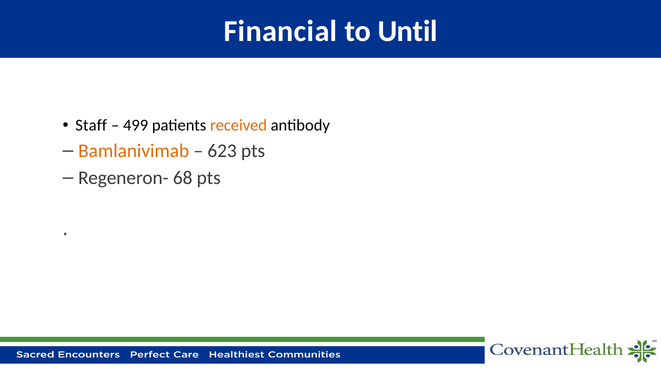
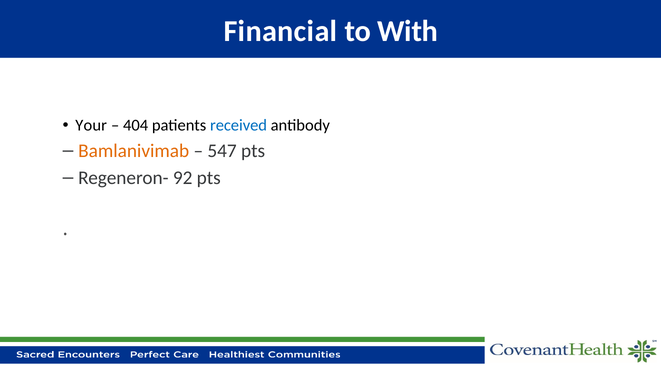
Until: Until -> With
Staff: Staff -> Your
499: 499 -> 404
received colour: orange -> blue
623: 623 -> 547
68: 68 -> 92
